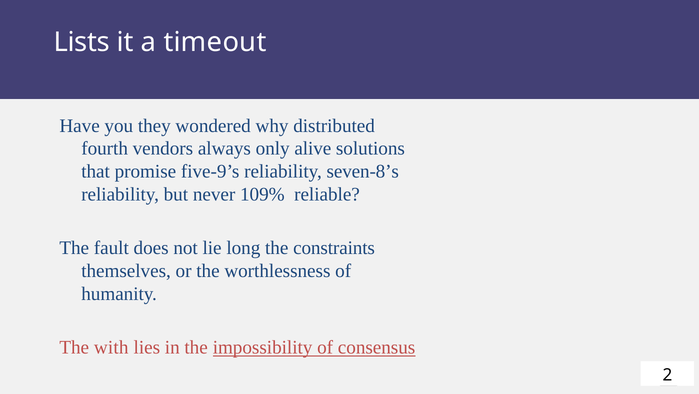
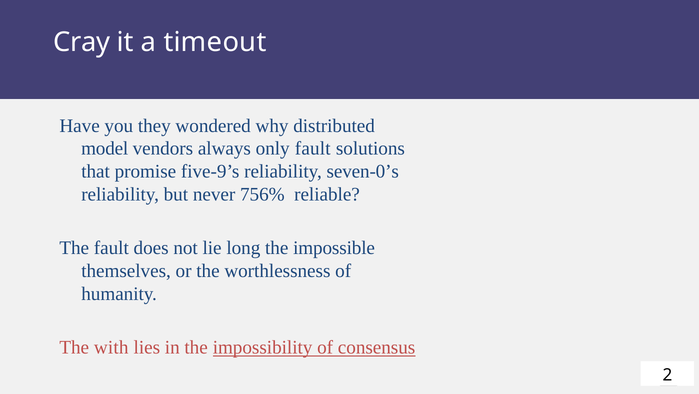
Lists: Lists -> Cray
fourth: fourth -> model
only alive: alive -> fault
seven-8’s: seven-8’s -> seven-0’s
109%: 109% -> 756%
constraints: constraints -> impossible
